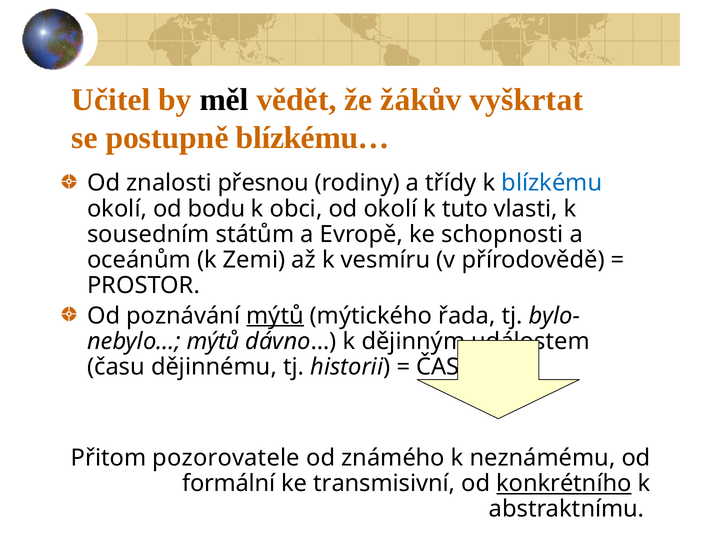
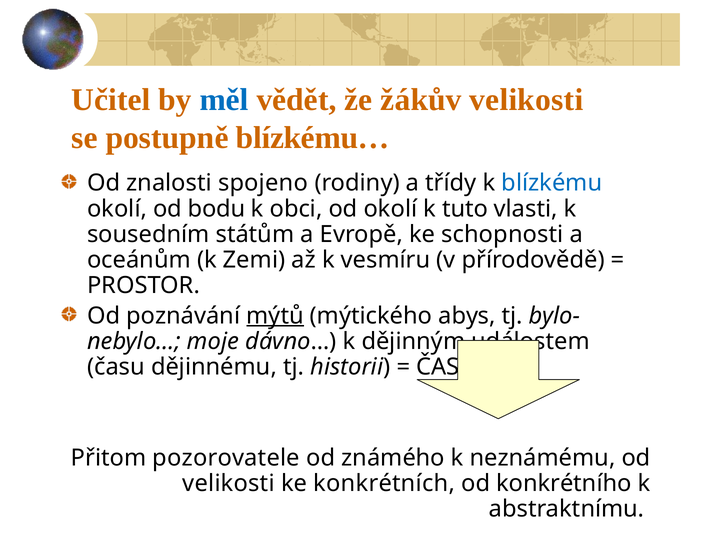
měl colour: black -> blue
žákův vyškrtat: vyškrtat -> velikosti
přesnou: přesnou -> spojeno
řada: řada -> abys
mýtů at (213, 341): mýtů -> moje
formální at (229, 484): formální -> velikosti
transmisivní: transmisivní -> konkrétních
konkrétního underline: present -> none
